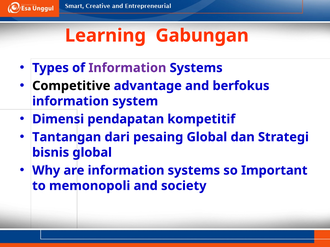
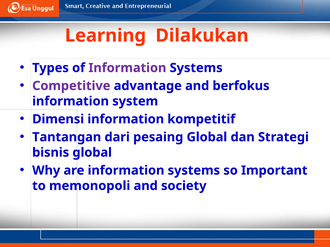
Gabungan: Gabungan -> Dilakukan
Competitive colour: black -> purple
Dimensi pendapatan: pendapatan -> information
